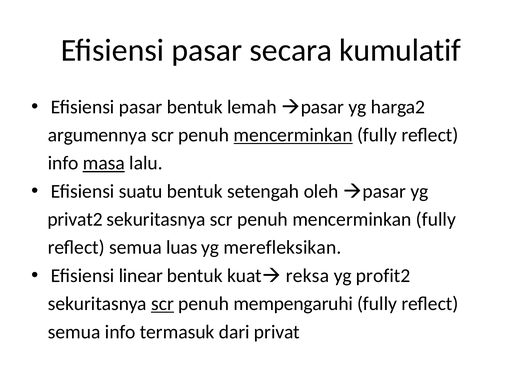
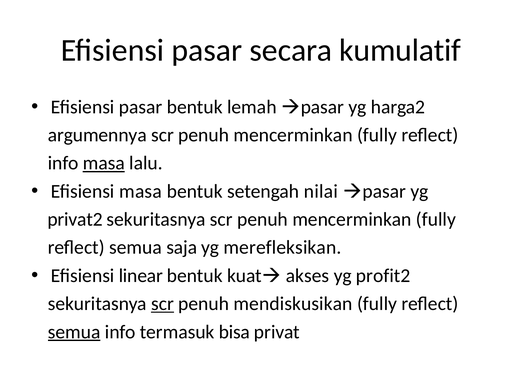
mencerminkan at (293, 135) underline: present -> none
Efisiensi suatu: suatu -> masa
oleh: oleh -> nilai
luas: luas -> saja
reksa: reksa -> akses
mempengaruhi: mempengaruhi -> mendiskusikan
semua at (74, 332) underline: none -> present
dari: dari -> bisa
